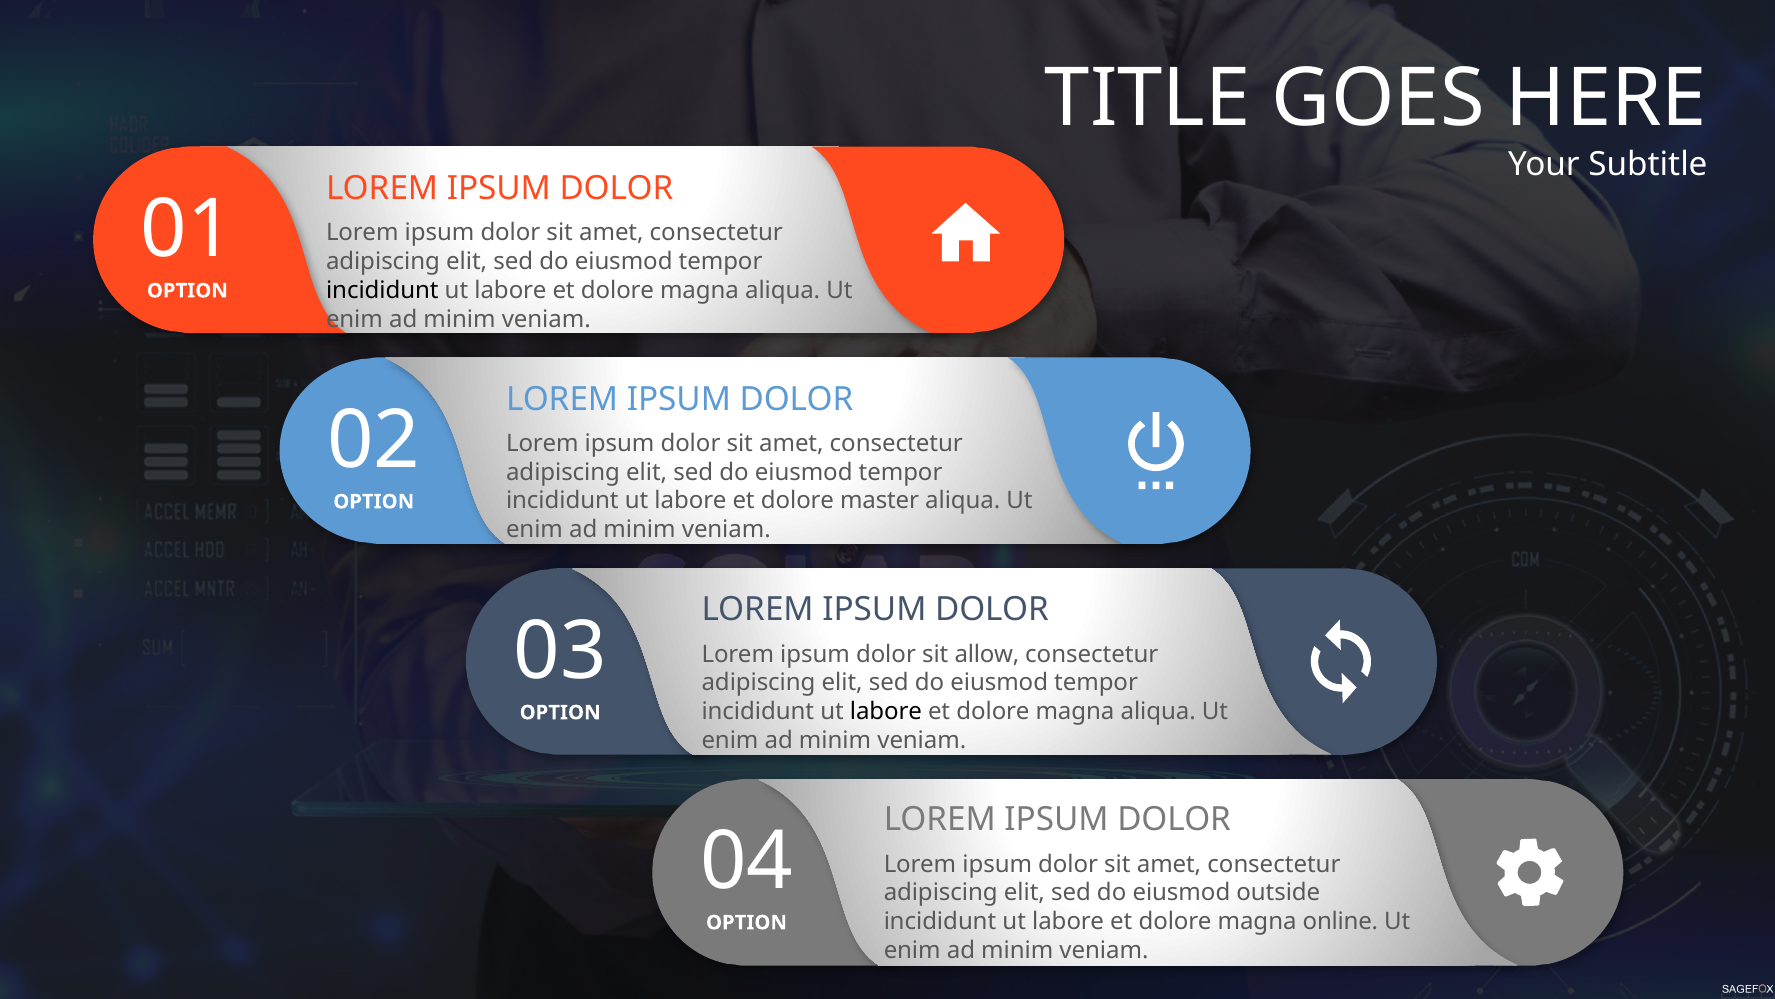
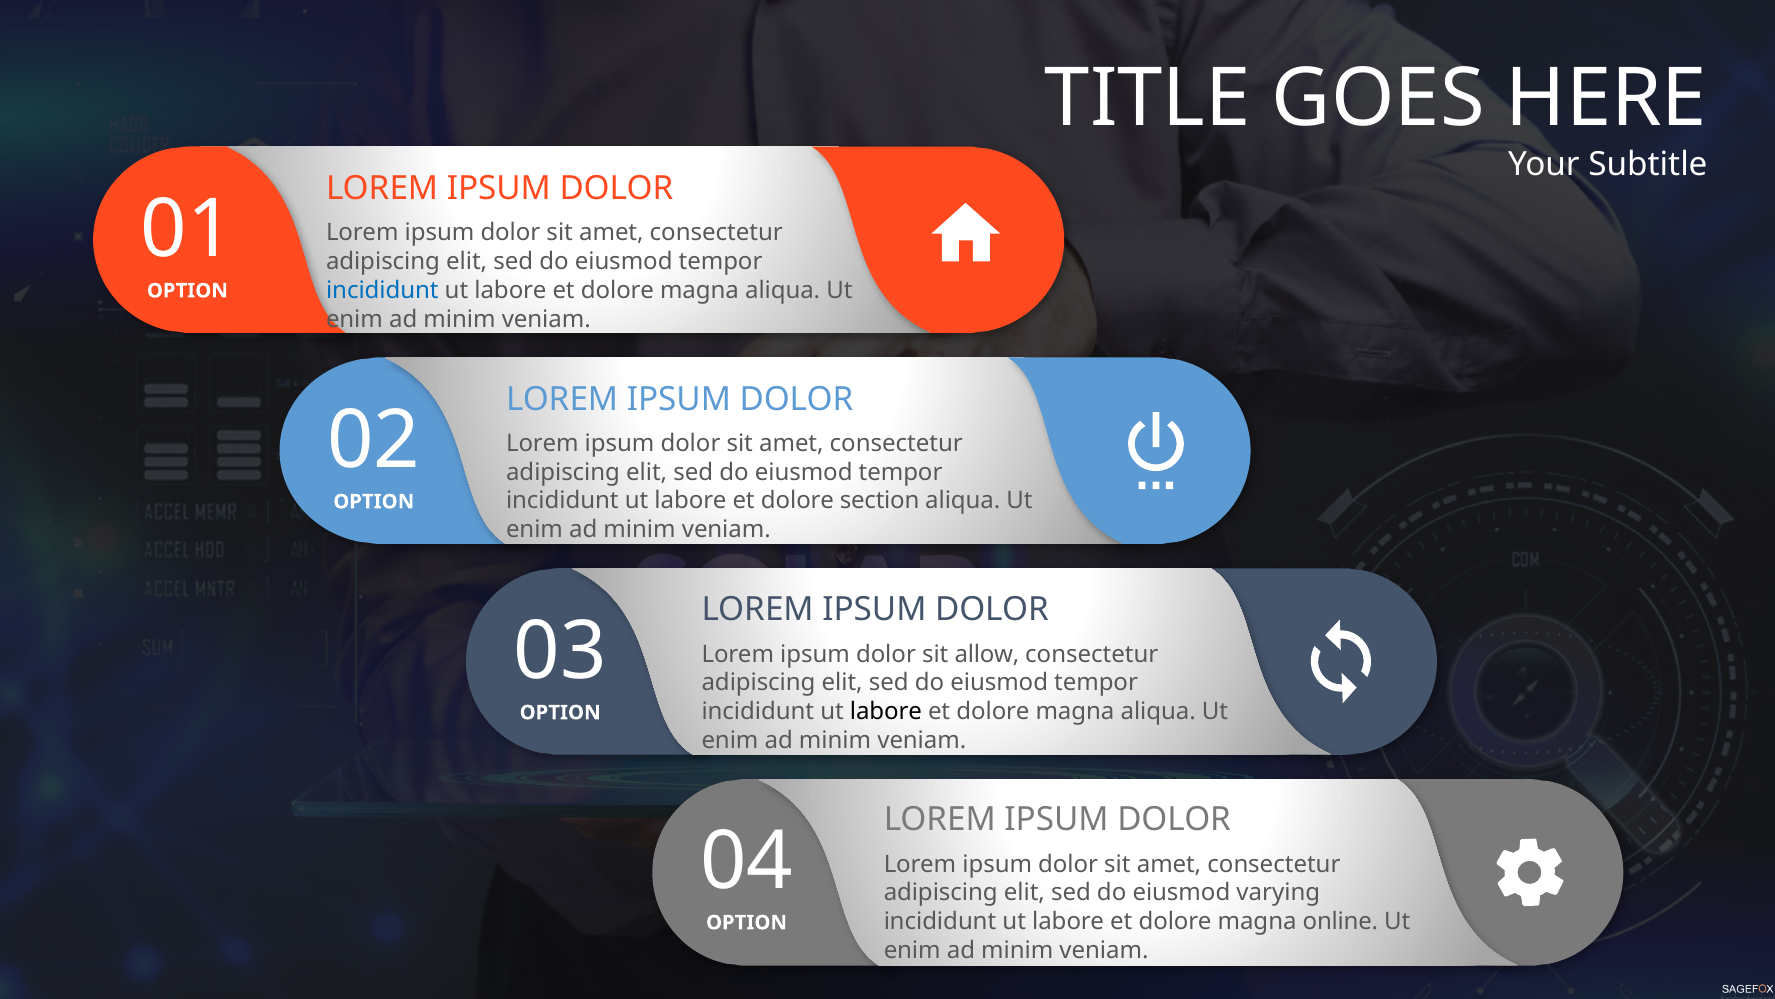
incididunt at (382, 291) colour: black -> blue
master: master -> section
outside: outside -> varying
